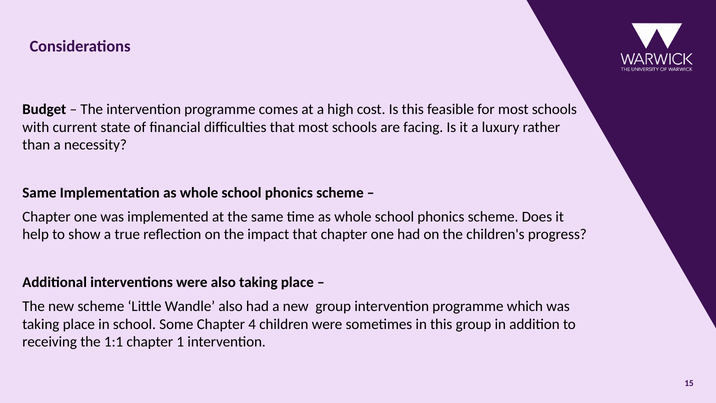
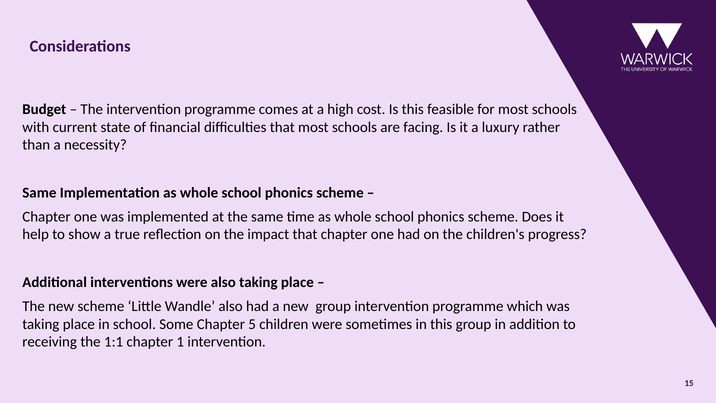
4: 4 -> 5
